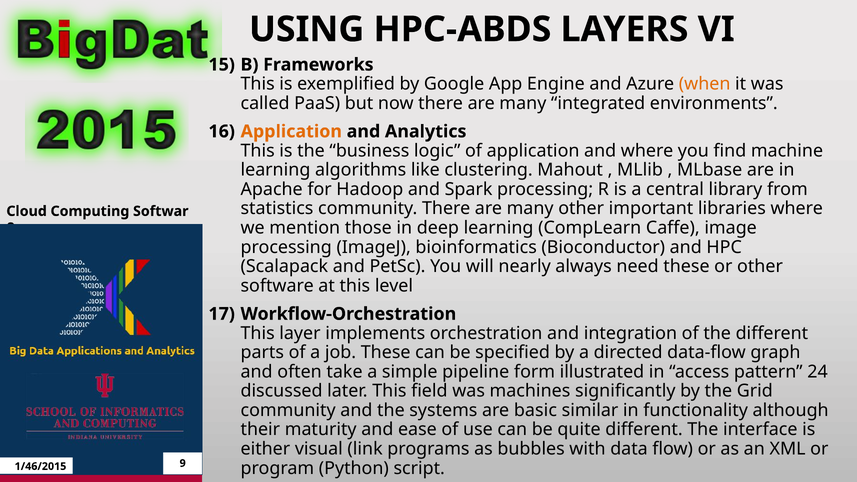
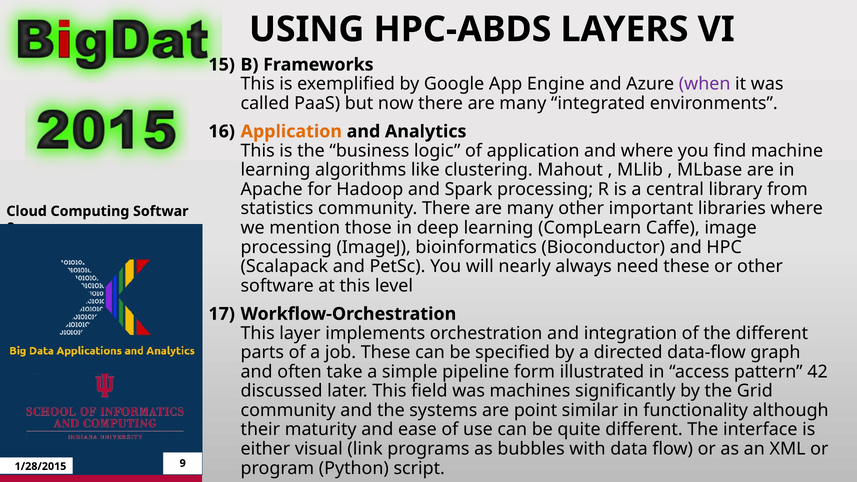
when colour: orange -> purple
24: 24 -> 42
basic: basic -> point
1/46/2015: 1/46/2015 -> 1/28/2015
